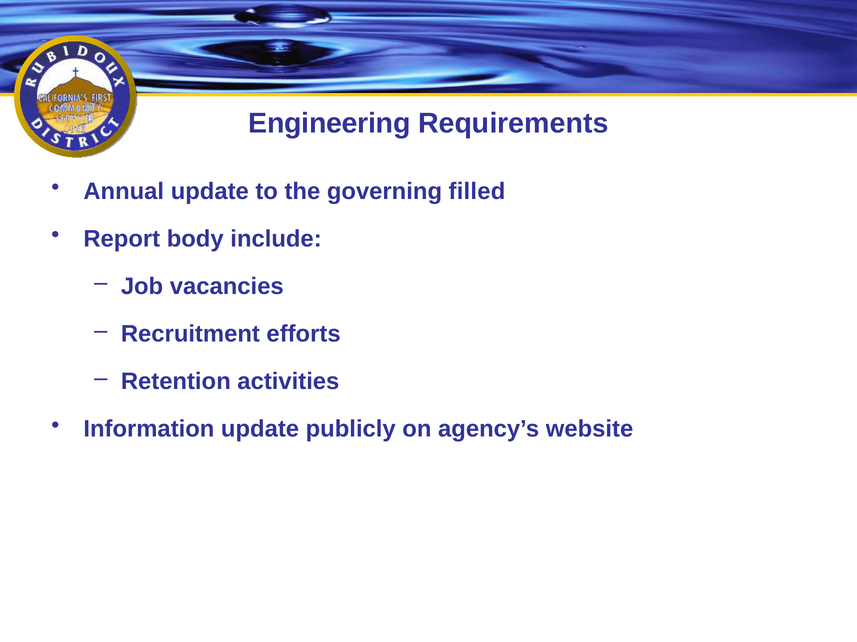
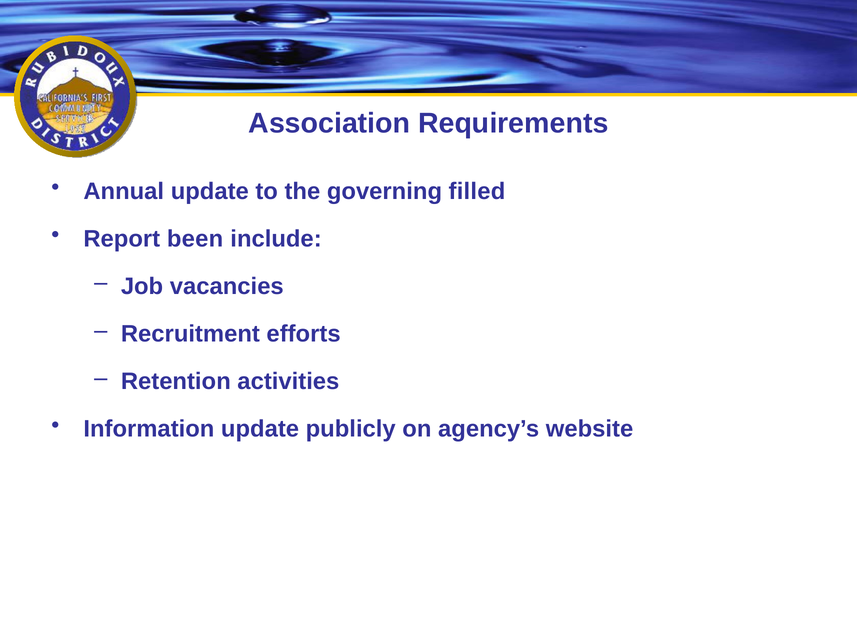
Engineering: Engineering -> Association
body: body -> been
